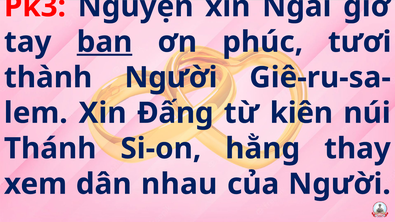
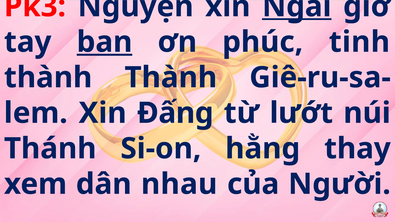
Ngài underline: none -> present
tươi: tươi -> tinh
thành Người: Người -> Thành
kiên: kiên -> lướt
